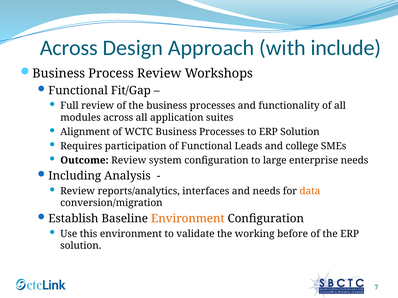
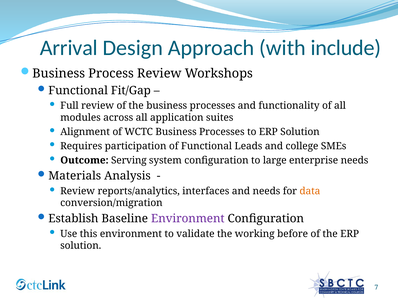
Across at (69, 48): Across -> Arrival
Outcome Review: Review -> Serving
Including: Including -> Materials
Environment at (188, 219) colour: orange -> purple
